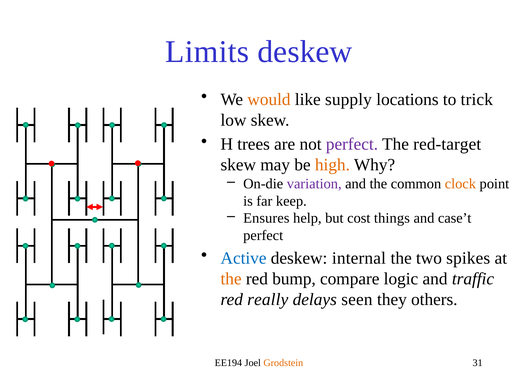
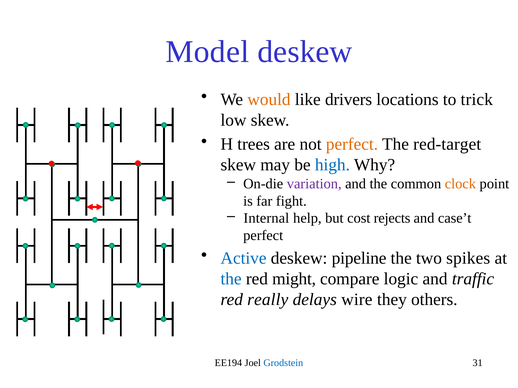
Limits: Limits -> Model
supply: supply -> drivers
perfect at (352, 144) colour: purple -> orange
high colour: orange -> blue
keep: keep -> fight
Ensures: Ensures -> Internal
things: things -> rejects
internal: internal -> pipeline
the at (231, 279) colour: orange -> blue
bump: bump -> might
seen: seen -> wire
Grodstein colour: orange -> blue
